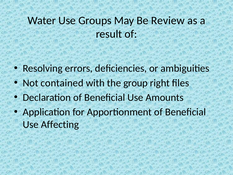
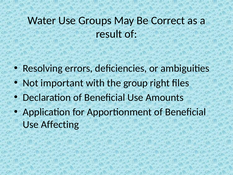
Review: Review -> Correct
contained: contained -> important
